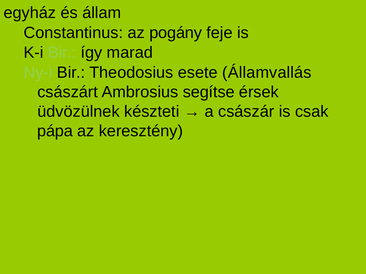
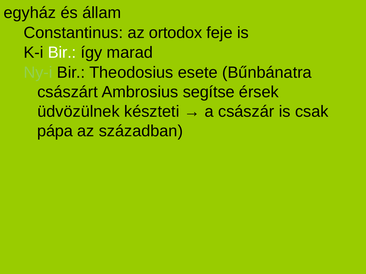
pogány: pogány -> ortodox
Bir at (62, 53) colour: light green -> white
Államvallás: Államvallás -> Bűnbánatra
keresztény: keresztény -> században
